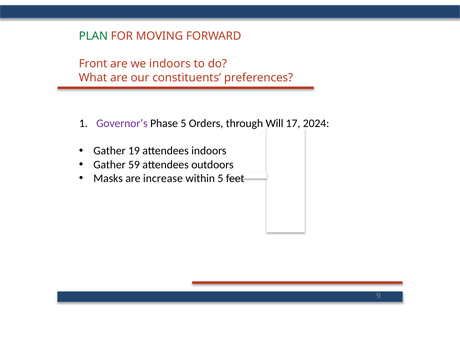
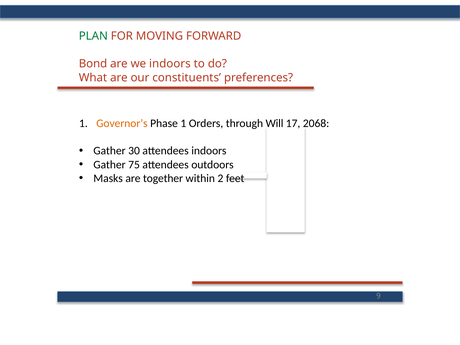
Front: Front -> Bond
Governor’s colour: purple -> orange
Phase 5: 5 -> 1
2024: 2024 -> 2068
19: 19 -> 30
59: 59 -> 75
increase: increase -> together
within 5: 5 -> 2
